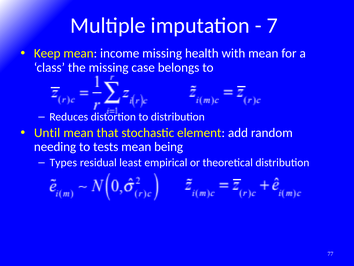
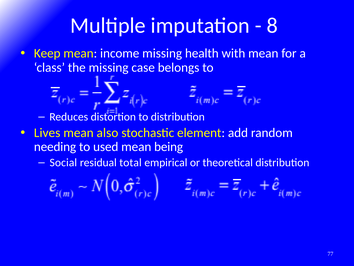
7: 7 -> 8
Until: Until -> Lives
that: that -> also
tests: tests -> used
Types: Types -> Social
least: least -> total
